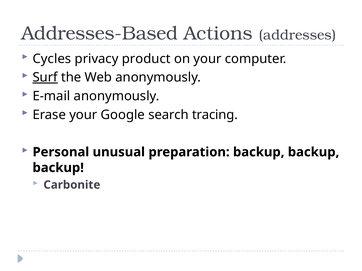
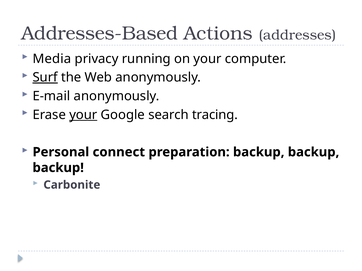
Cycles: Cycles -> Media
product: product -> running
your at (83, 115) underline: none -> present
unusual: unusual -> connect
